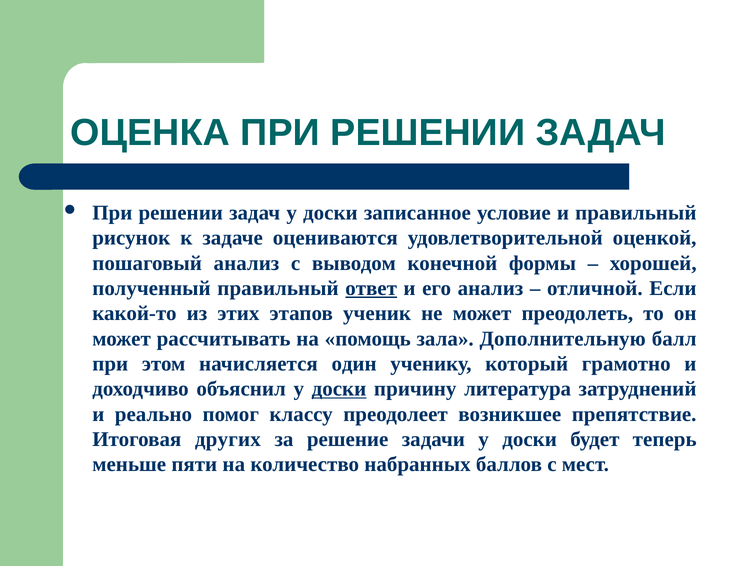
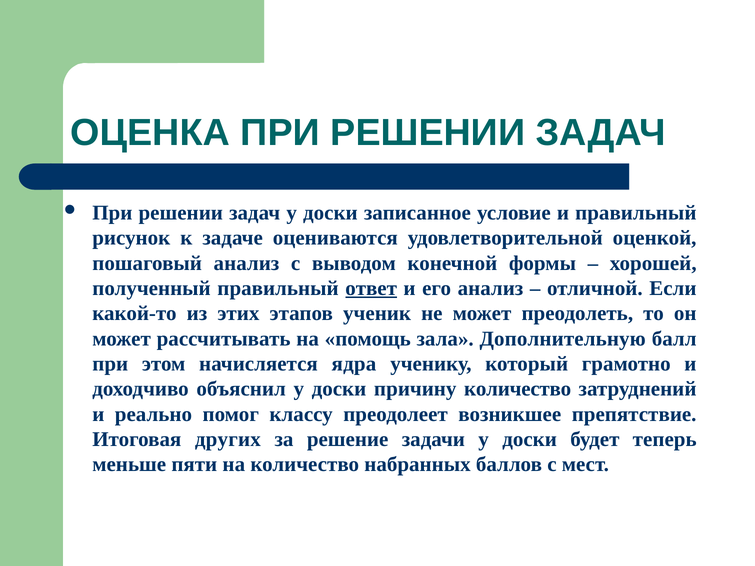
один: один -> ядра
доски at (339, 389) underline: present -> none
причину литература: литература -> количество
